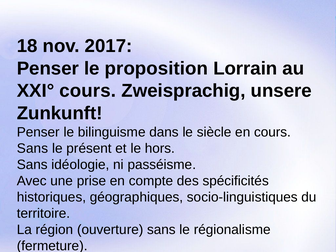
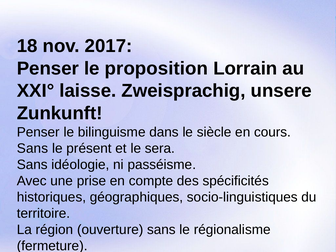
XXI° cours: cours -> laisse
hors: hors -> sera
